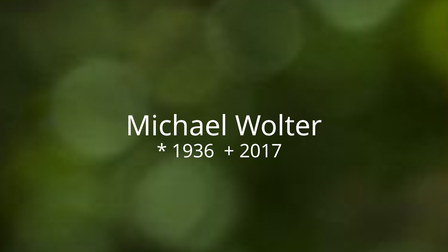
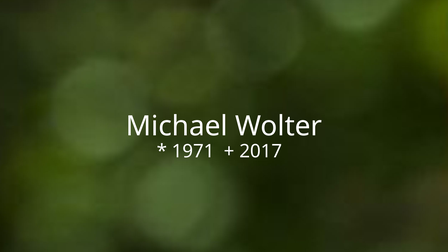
1936: 1936 -> 1971
